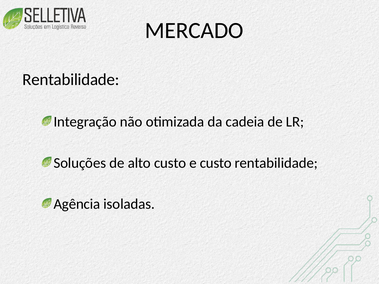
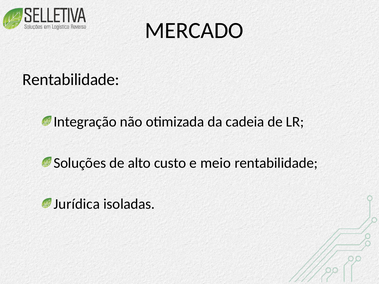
e custo: custo -> meio
Agência: Agência -> Jurídica
